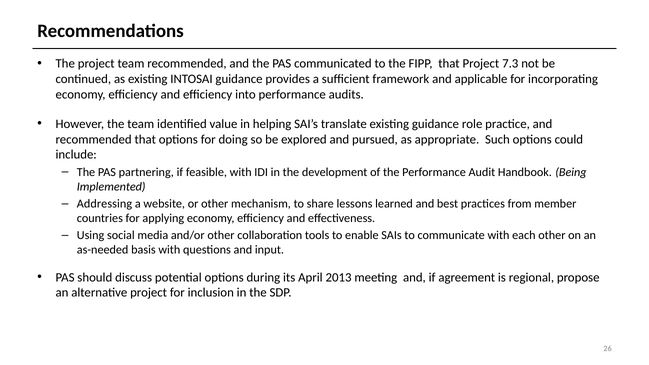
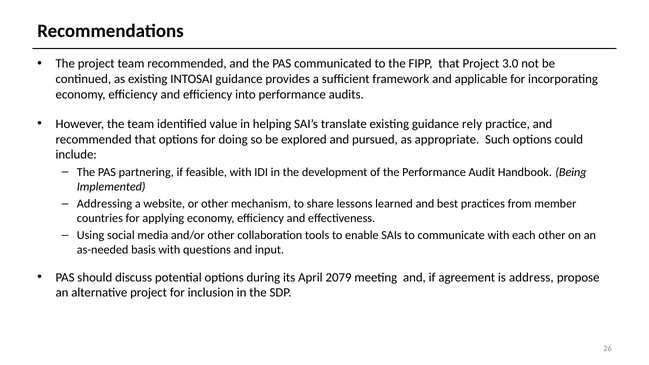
7.3: 7.3 -> 3.0
role: role -> rely
2013: 2013 -> 2079
regional: regional -> address
